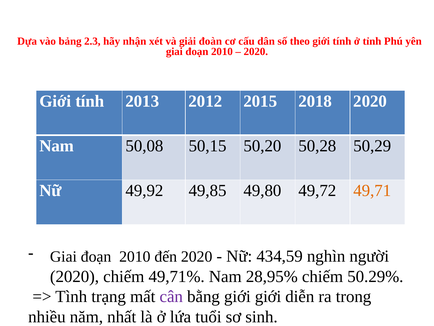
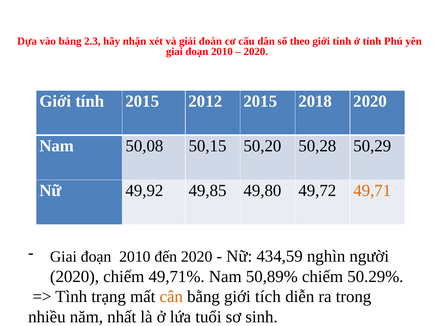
tính 2013: 2013 -> 2015
28,95%: 28,95% -> 50,89%
cân colour: purple -> orange
giới giới: giới -> tích
